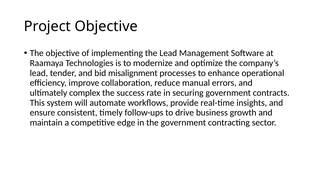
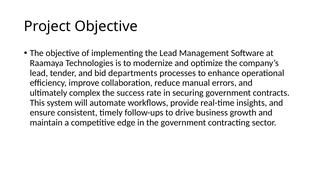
misalignment: misalignment -> departments
